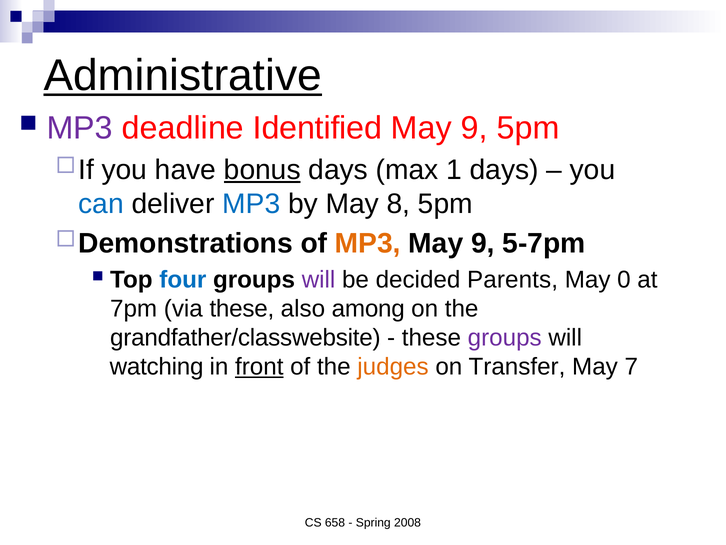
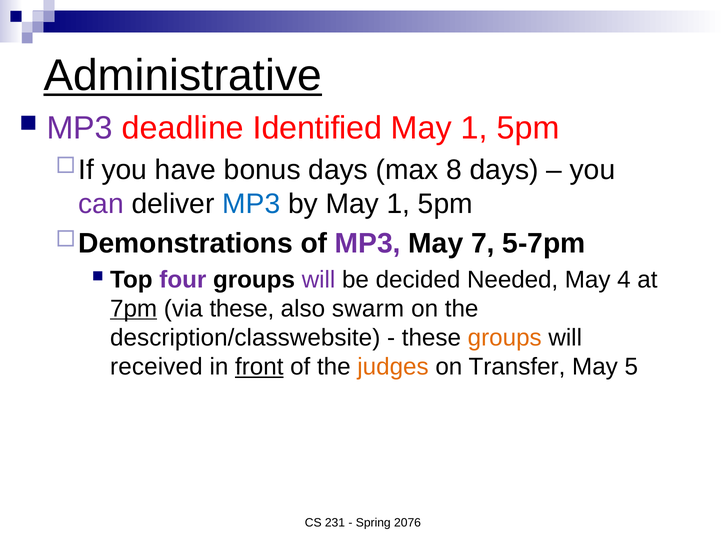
9 at (474, 128): 9 -> 1
bonus underline: present -> none
1: 1 -> 8
can colour: blue -> purple
by May 8: 8 -> 1
MP3 at (368, 243) colour: orange -> purple
9 at (483, 243): 9 -> 7
four colour: blue -> purple
Parents: Parents -> Needed
0: 0 -> 4
7pm underline: none -> present
among: among -> swarm
grandfather/classwebsite: grandfather/classwebsite -> description/classwebsite
groups at (505, 337) colour: purple -> orange
watching: watching -> received
7: 7 -> 5
658: 658 -> 231
2008: 2008 -> 2076
